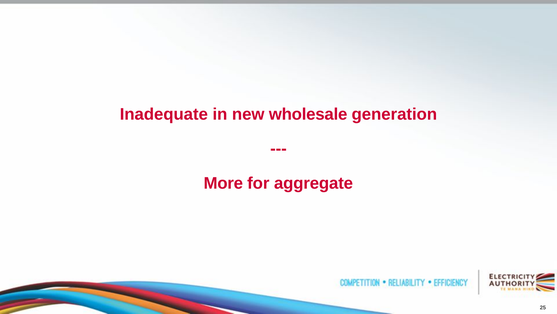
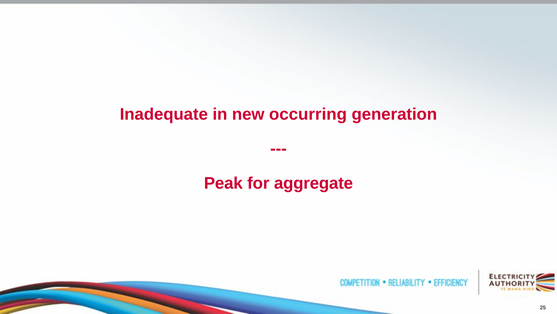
wholesale: wholesale -> occurring
More: More -> Peak
